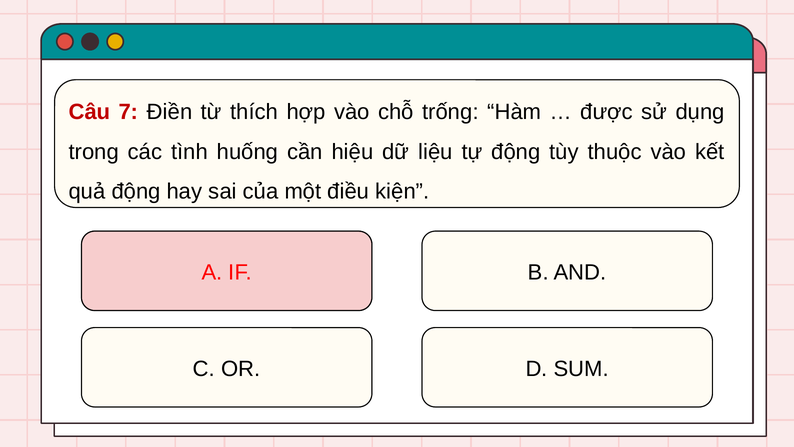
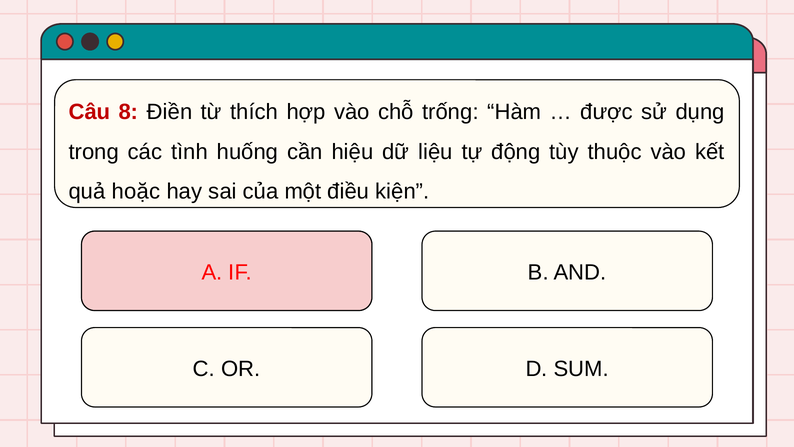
7: 7 -> 8
quả động: động -> hoặc
